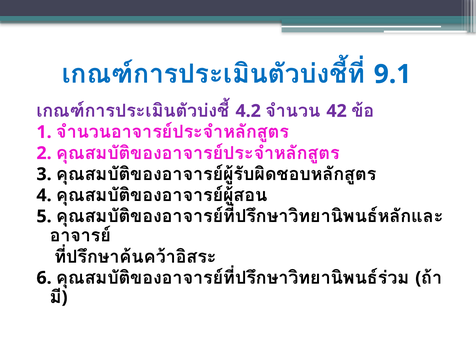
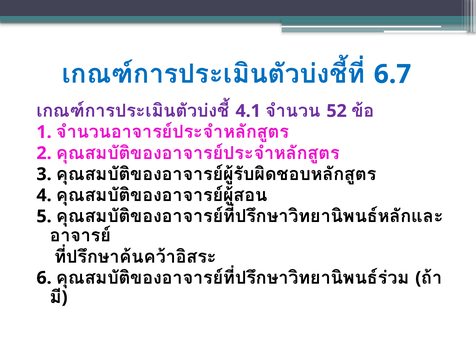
9.1: 9.1 -> 6.7
4.2: 4.2 -> 4.1
42: 42 -> 52
